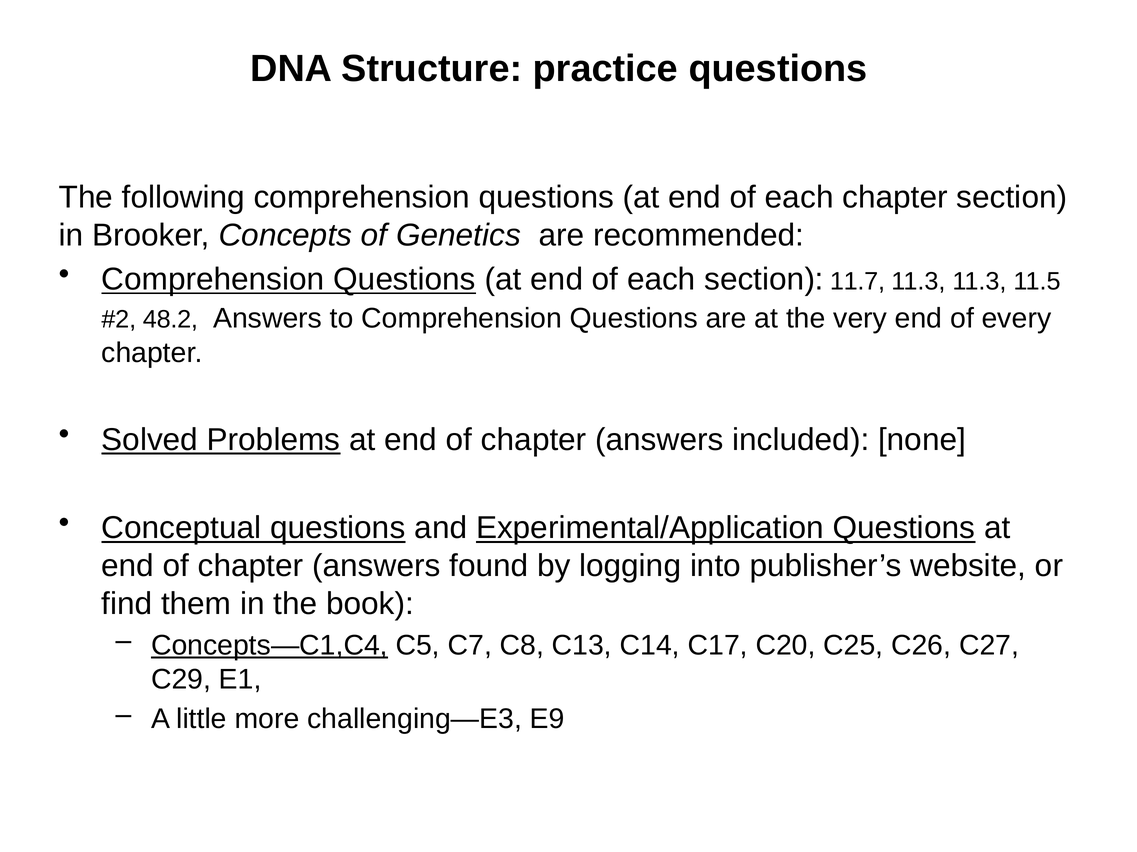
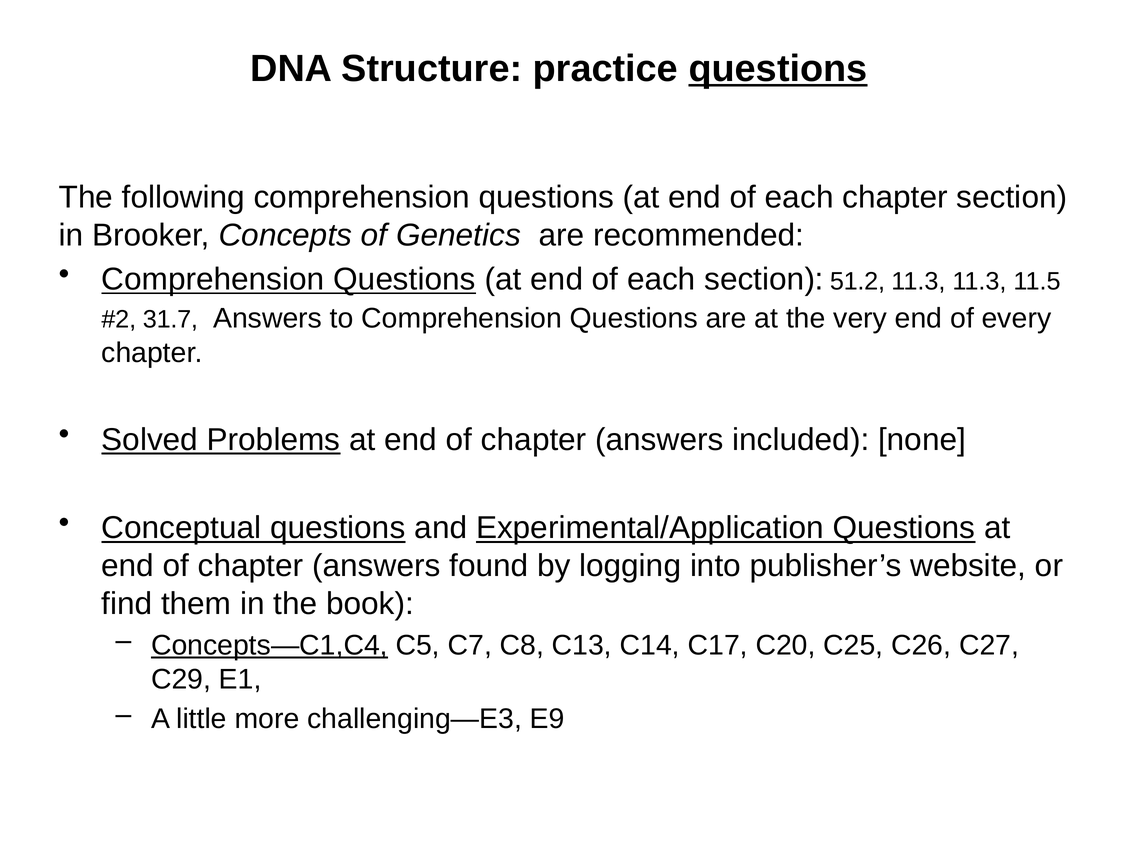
questions at (778, 69) underline: none -> present
11.7: 11.7 -> 51.2
48.2: 48.2 -> 31.7
